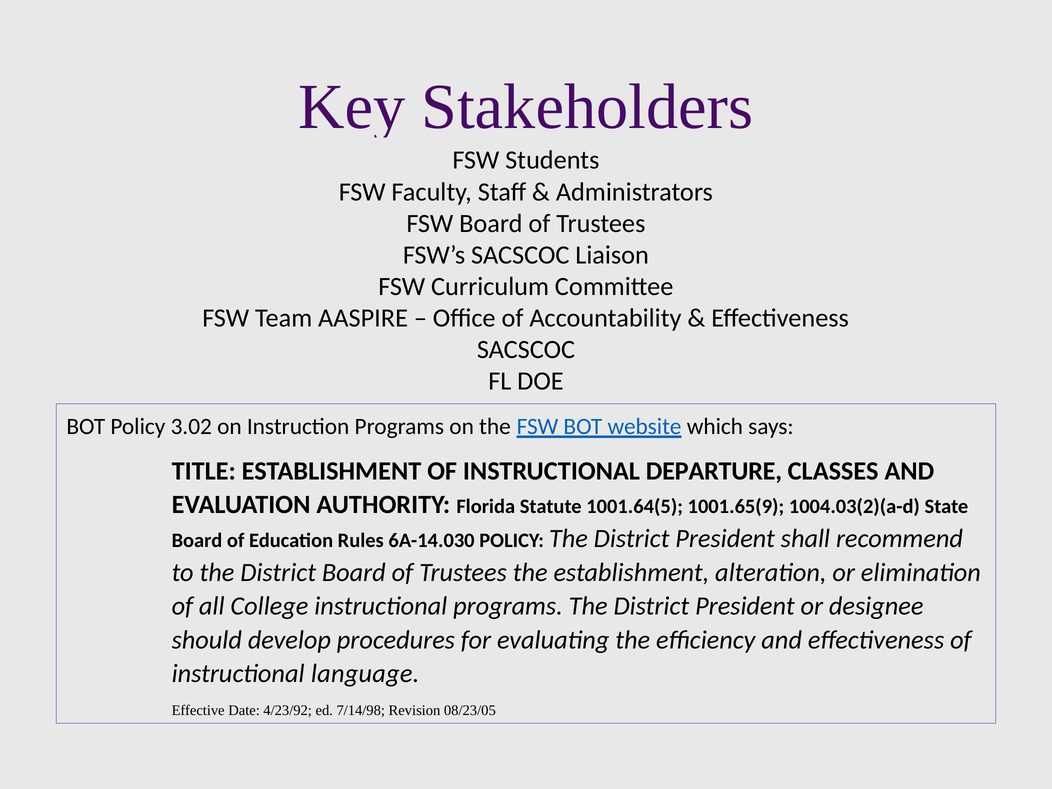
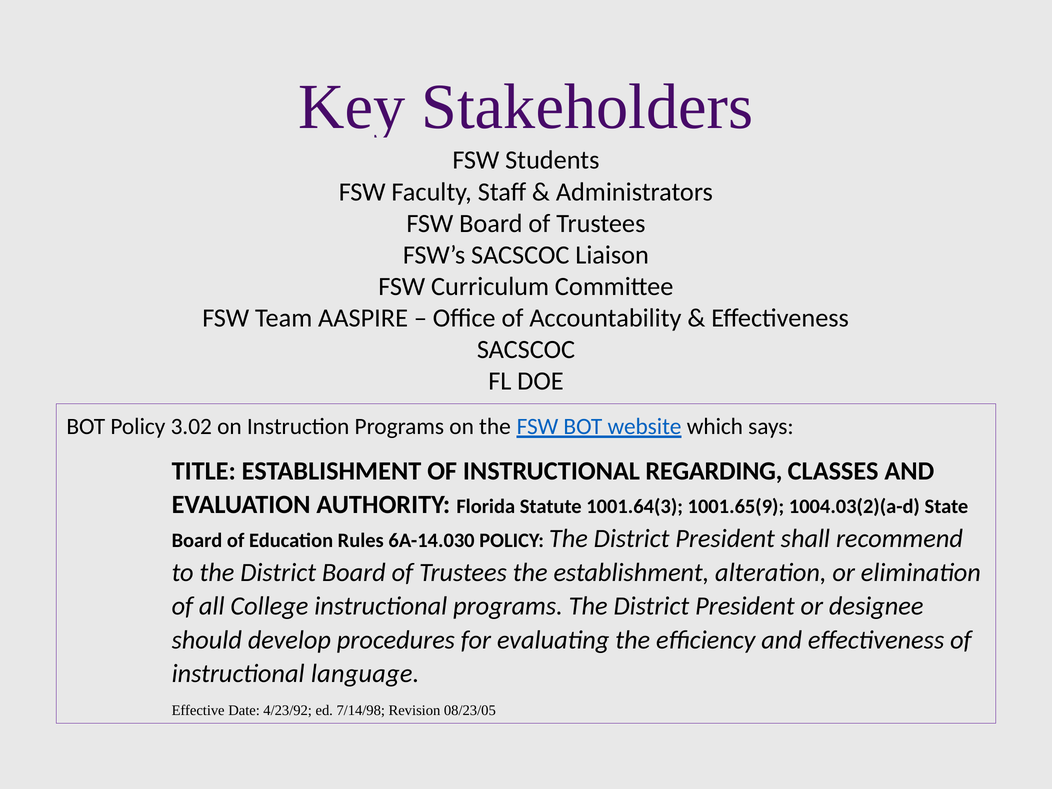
DEPARTURE: DEPARTURE -> REGARDING
1001.64(5: 1001.64(5 -> 1001.64(3
